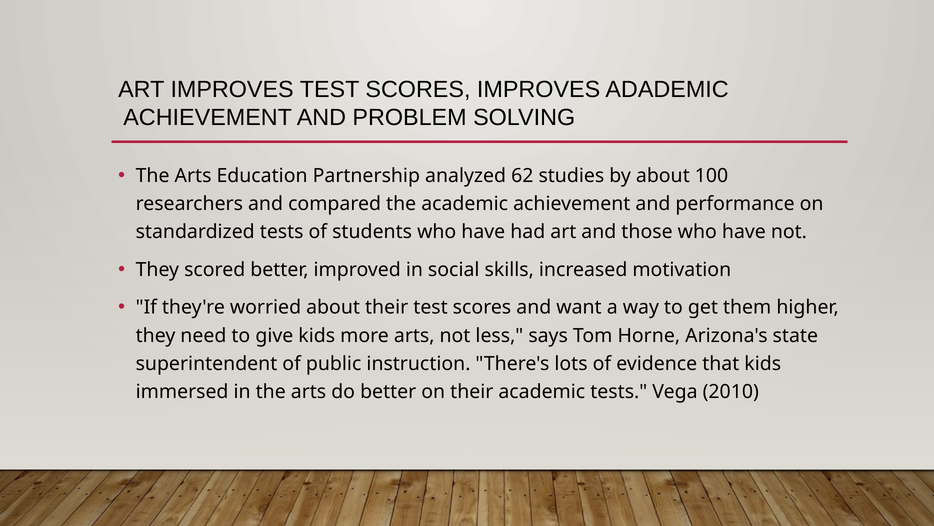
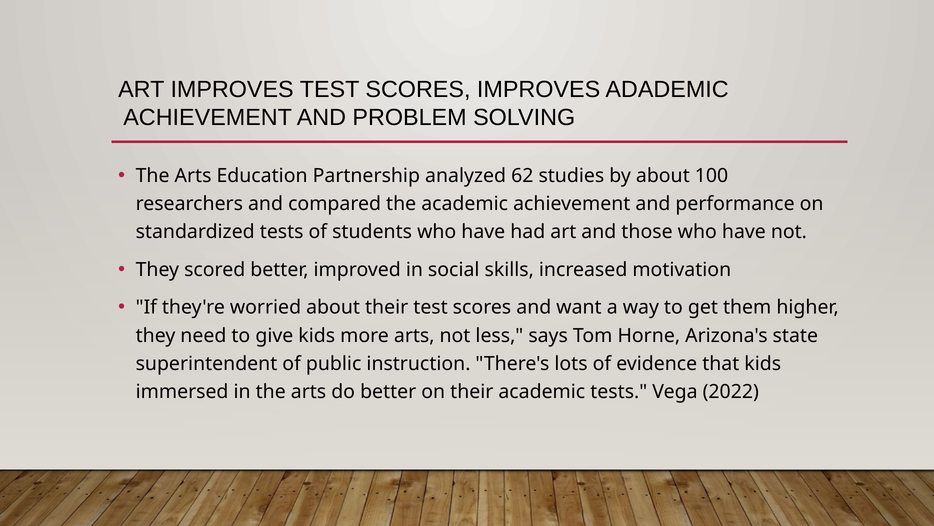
2010: 2010 -> 2022
